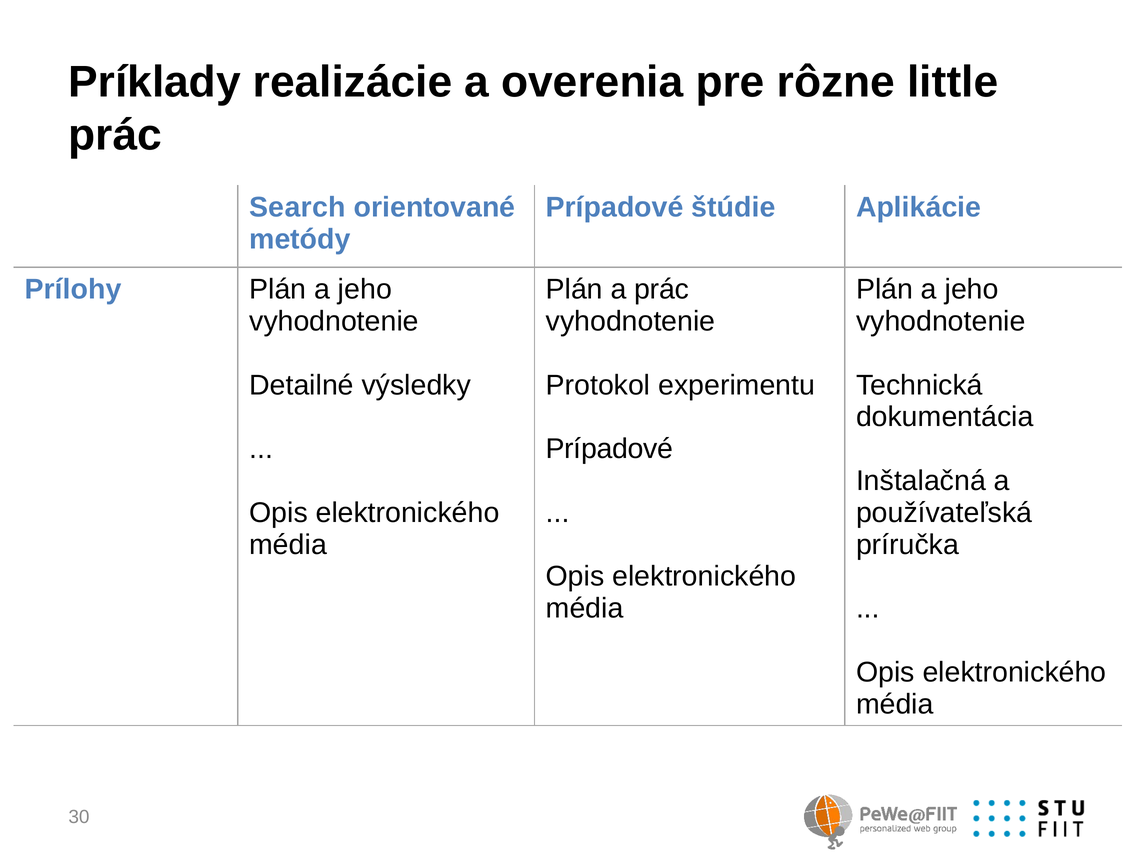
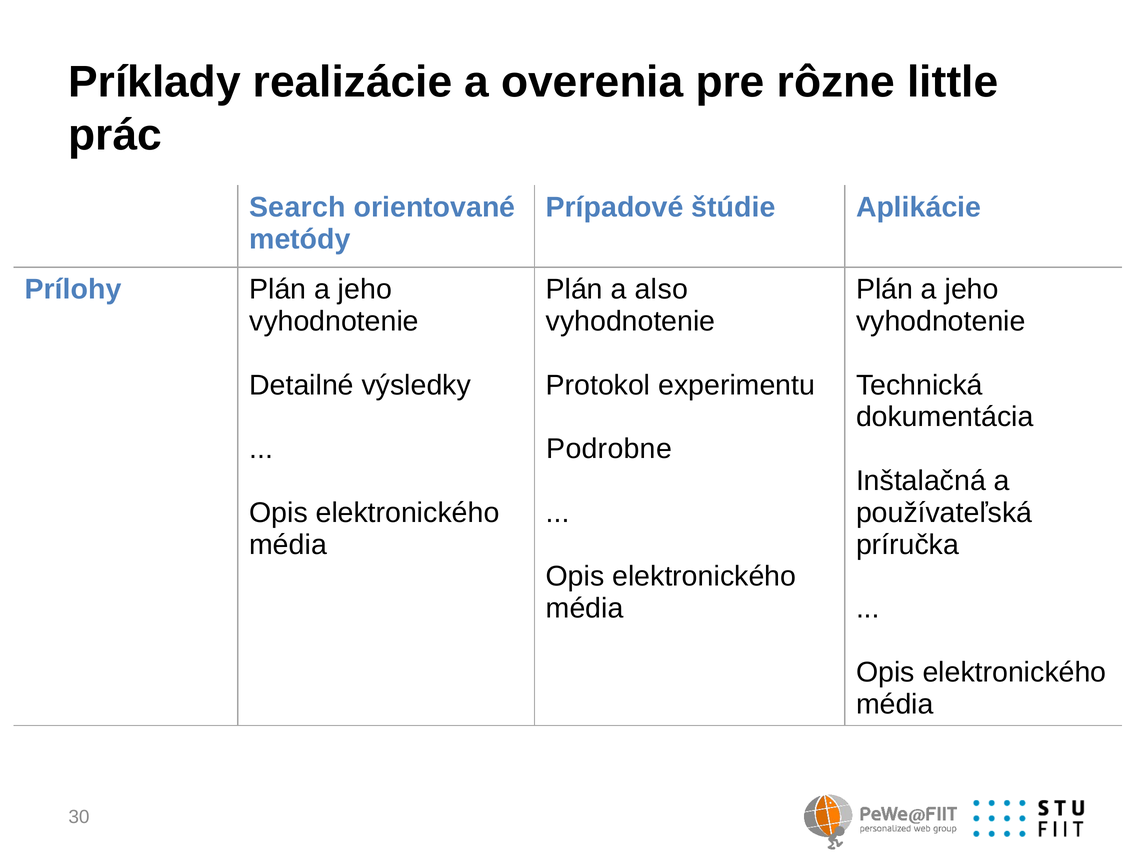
a prác: prác -> also
Prípadové at (609, 449): Prípadové -> Podrobne
